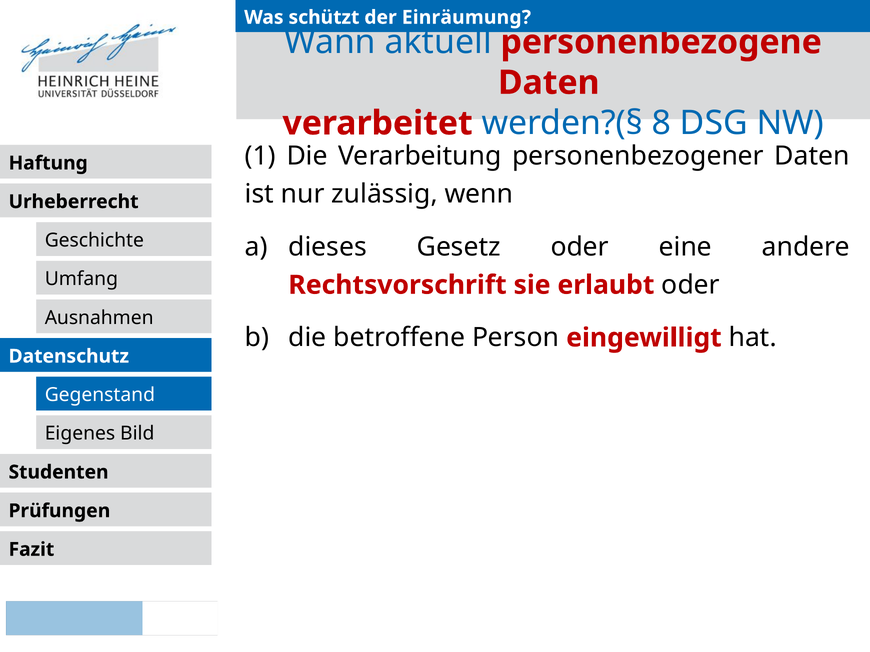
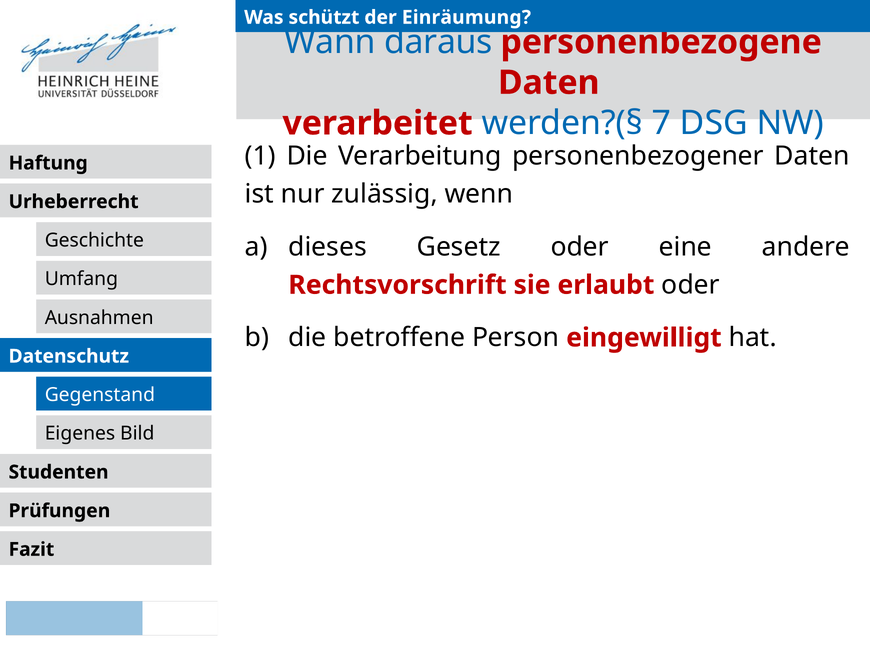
aktuell: aktuell -> daraus
8: 8 -> 7
